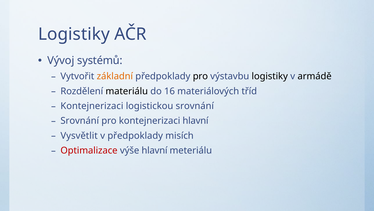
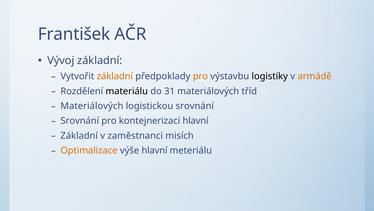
Logistiky at (74, 34): Logistiky -> František
Vývoj systémů: systémů -> základní
pro at (200, 76) colour: black -> orange
armádě colour: black -> orange
16: 16 -> 31
Kontejnerizaci at (92, 106): Kontejnerizaci -> Materiálových
Vysvětlit at (79, 135): Vysvětlit -> Základní
v předpoklady: předpoklady -> zaměstnanci
Optimalizace colour: red -> orange
